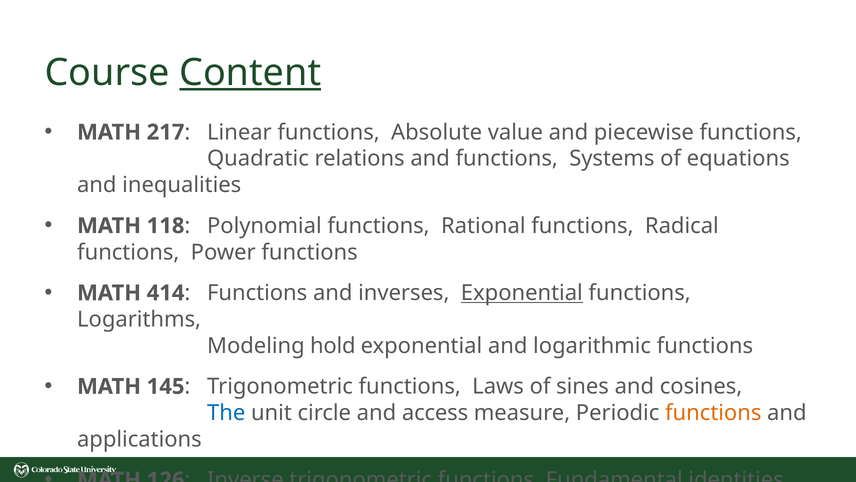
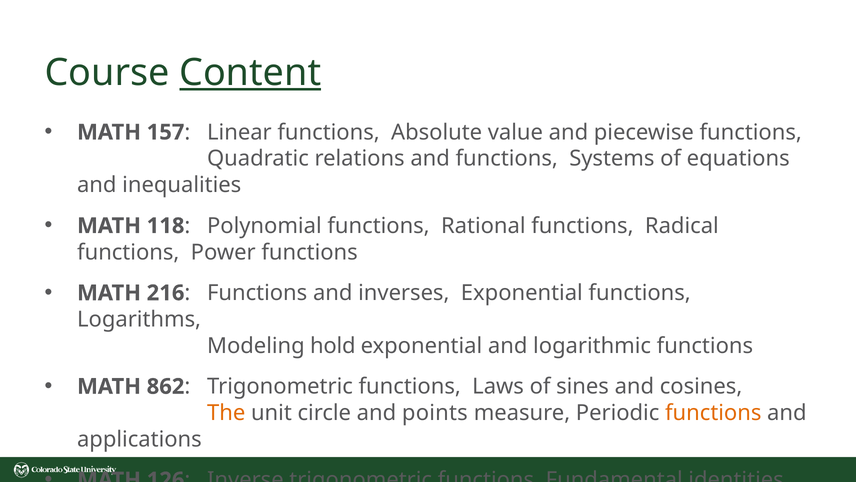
217: 217 -> 157
414: 414 -> 216
Exponential at (522, 293) underline: present -> none
145: 145 -> 862
The colour: blue -> orange
access: access -> points
